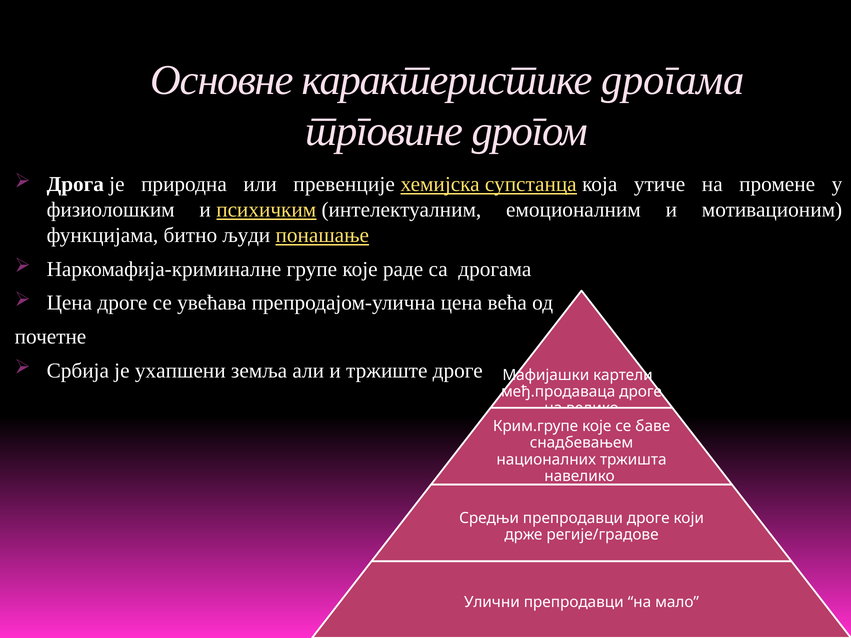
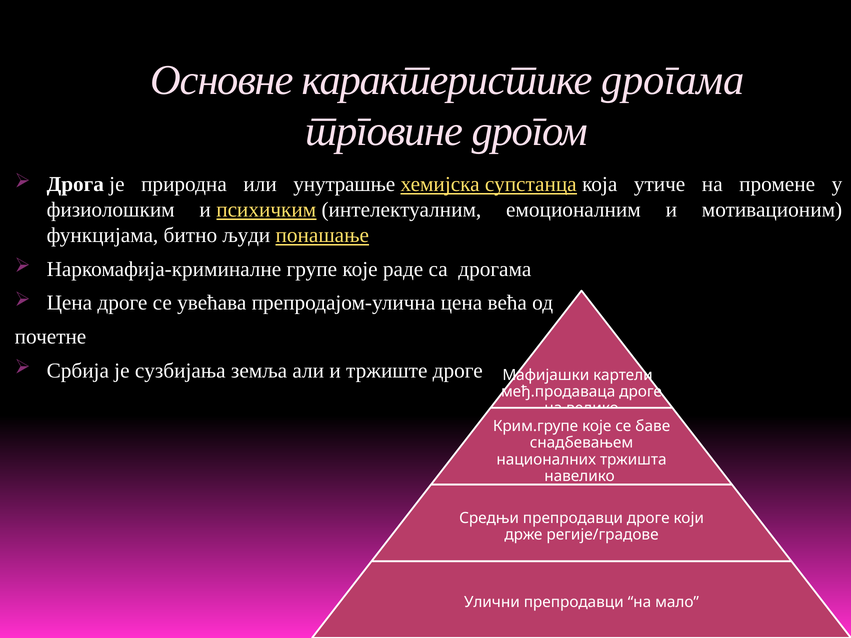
превенције: превенције -> унутрашње
ухапшени: ухапшени -> сузбијања
